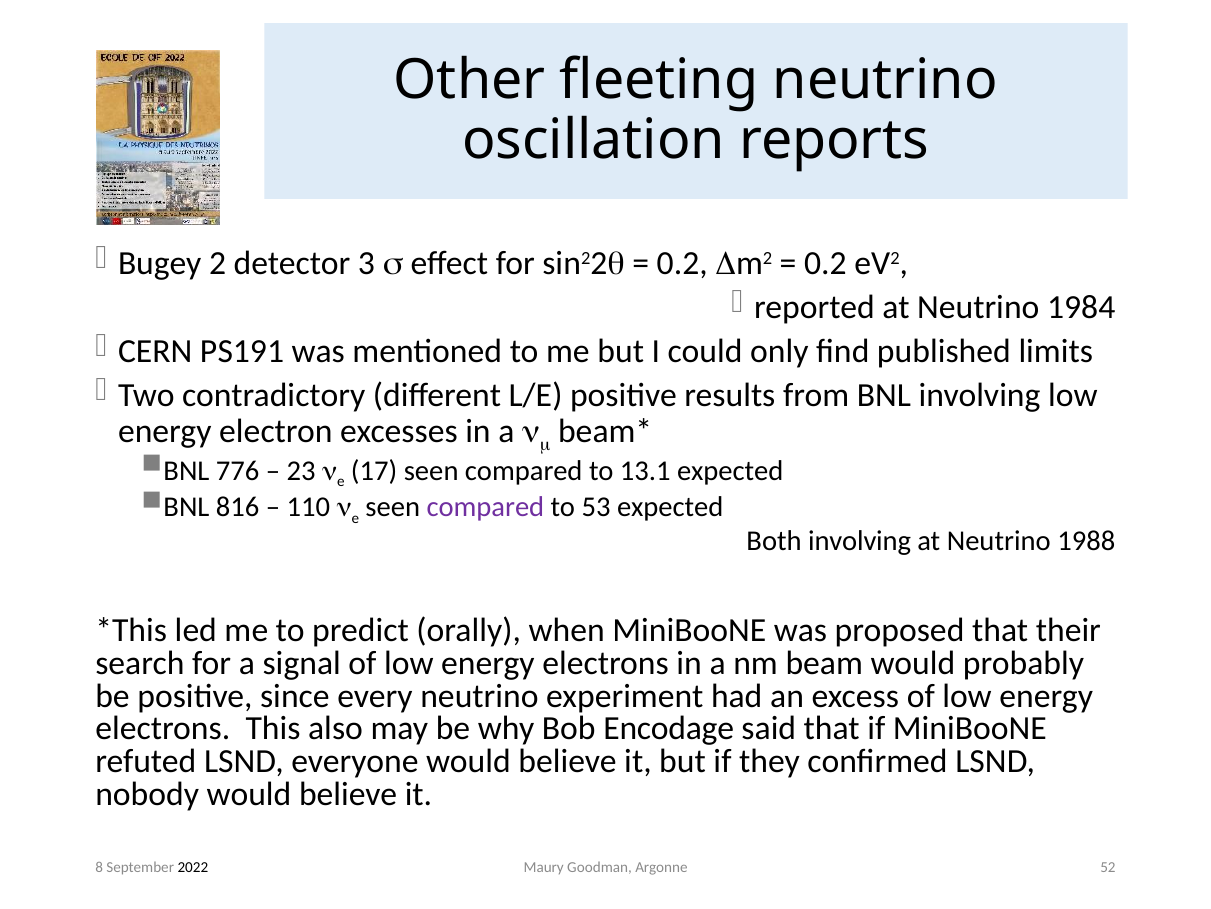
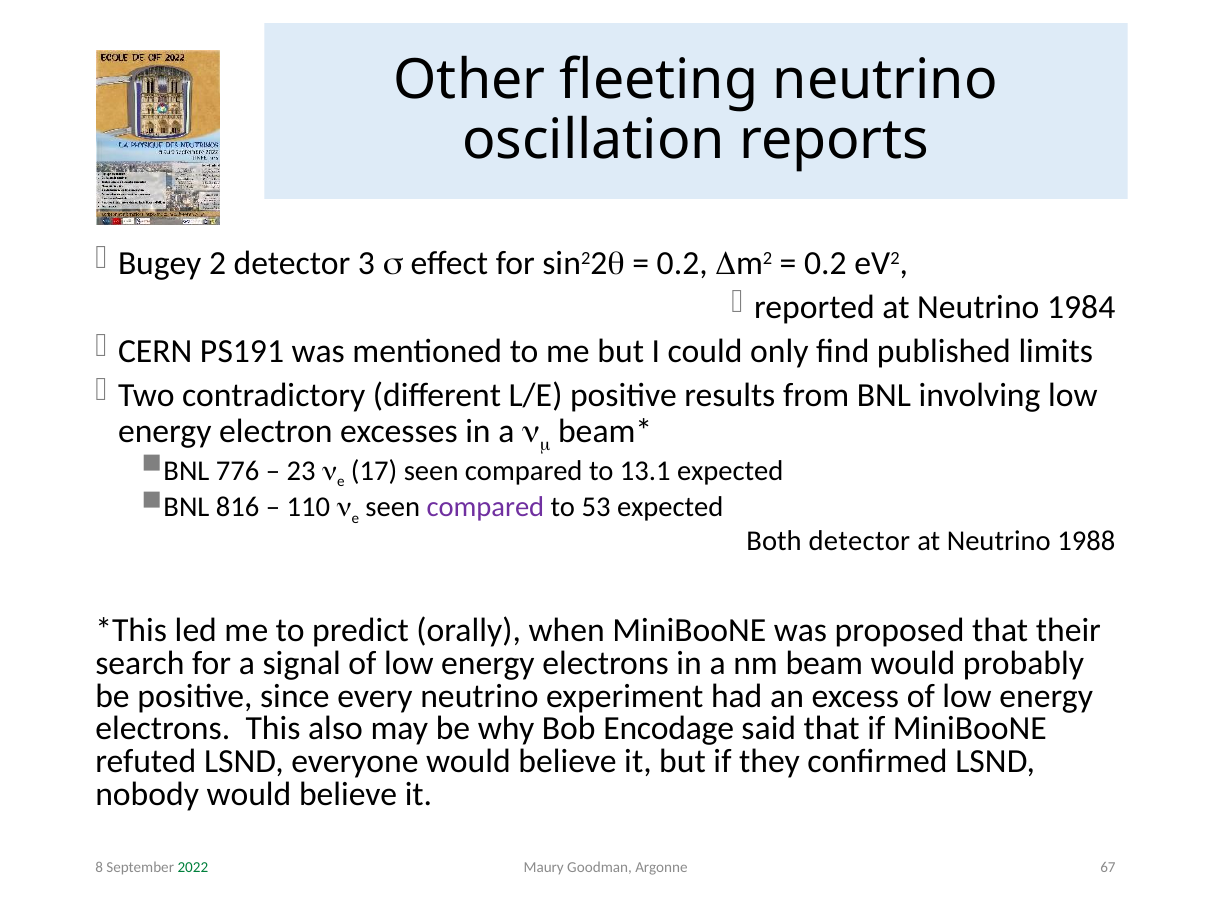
Both involving: involving -> detector
52: 52 -> 67
2022 colour: black -> green
